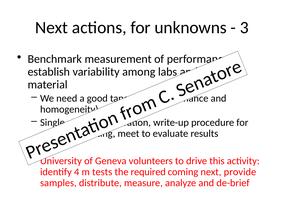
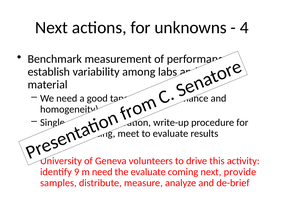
3: 3 -> 4
4: 4 -> 9
m tests: tests -> need
the required: required -> evaluate
